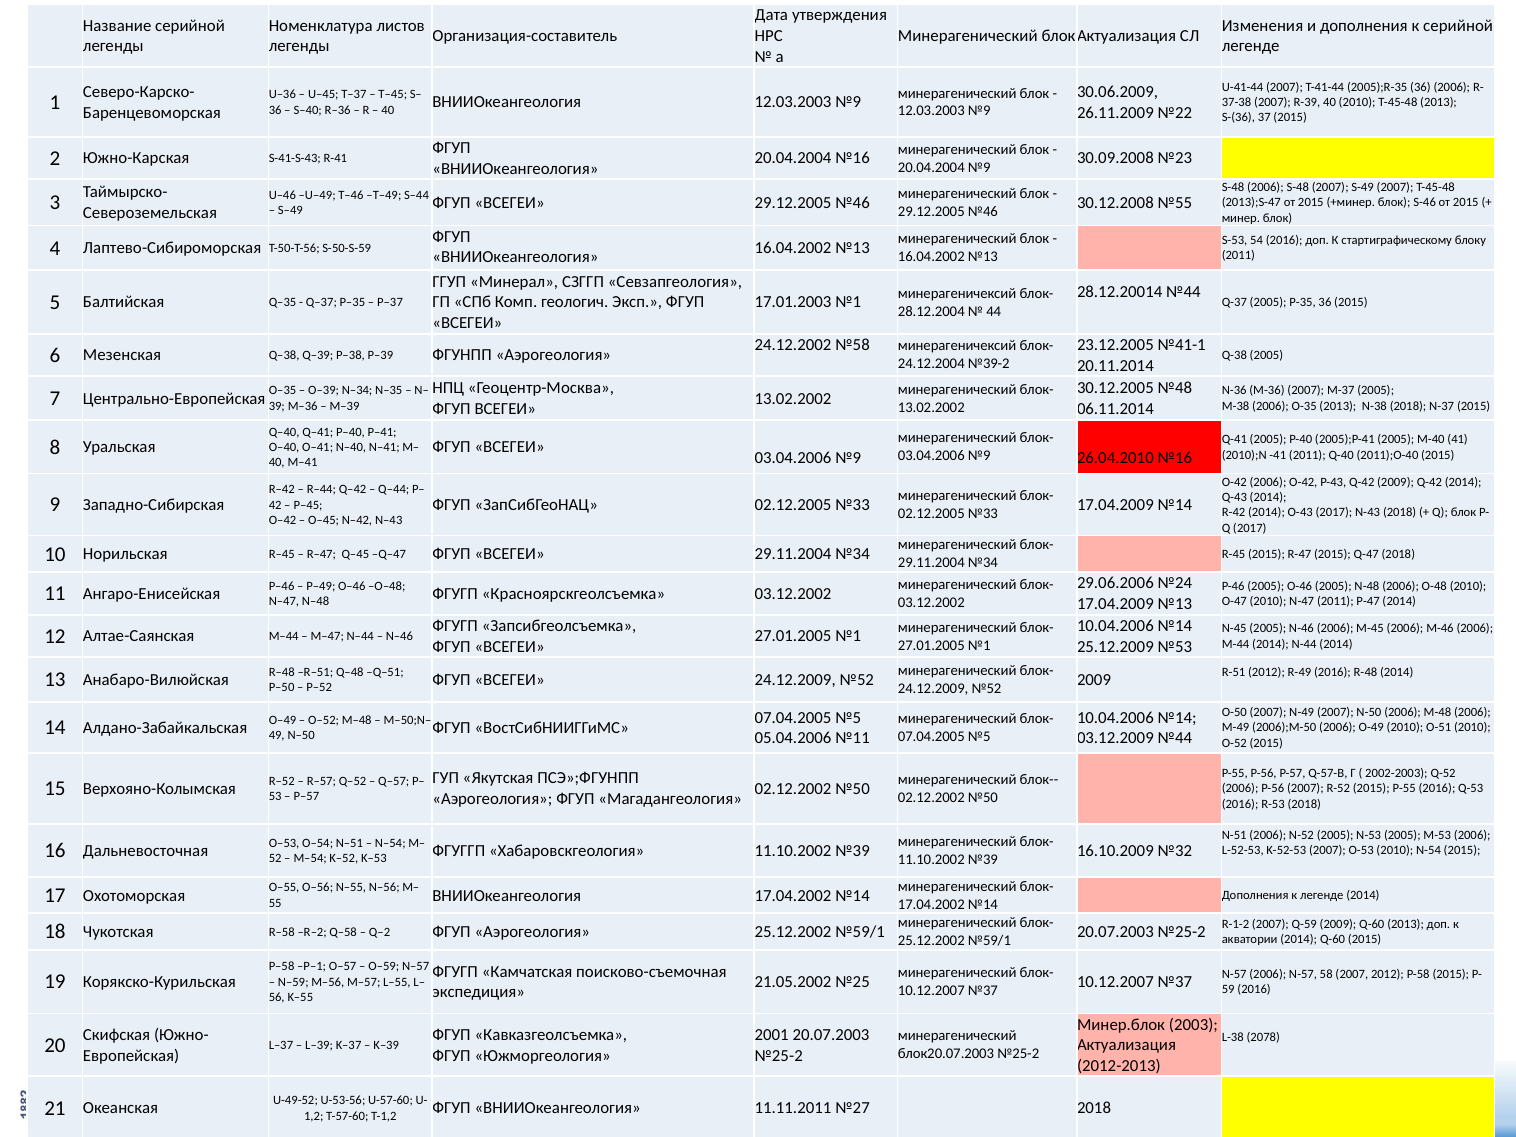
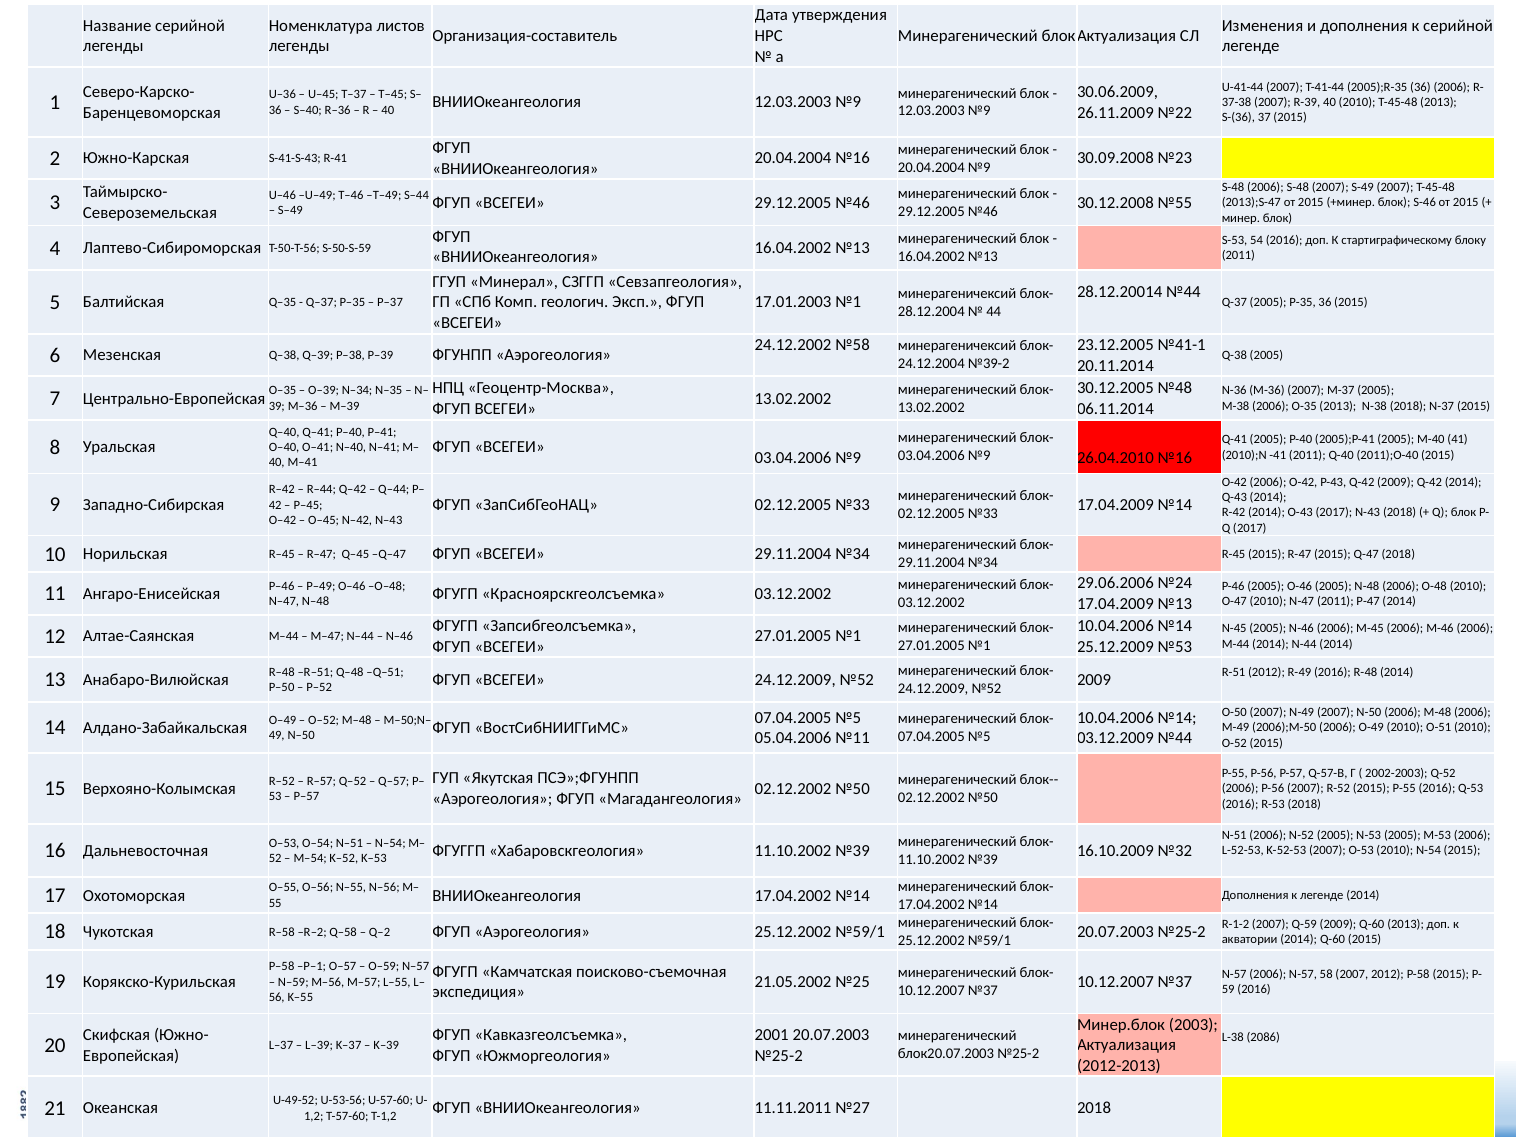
2078: 2078 -> 2086
